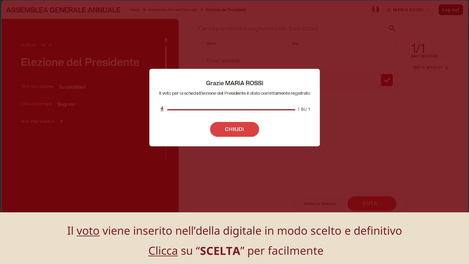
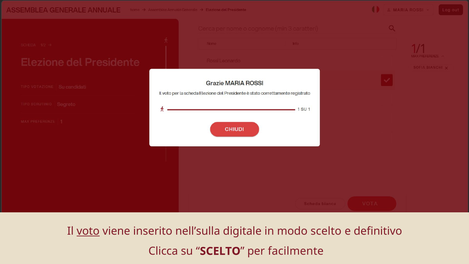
nell’della: nell’della -> nell’sulla
Clicca underline: present -> none
SCELTA at (220, 251): SCELTA -> SCELTO
